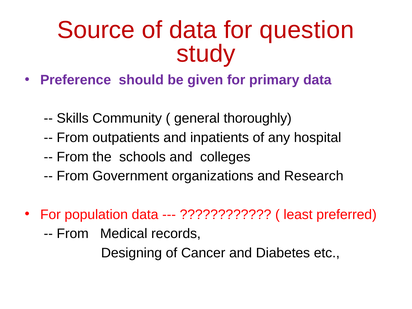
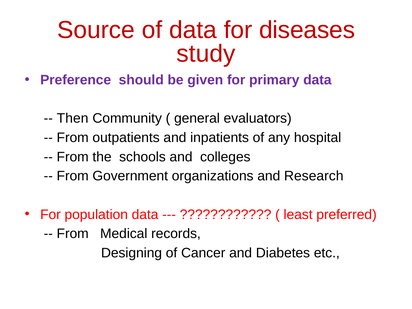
question: question -> diseases
Skills: Skills -> Then
thoroughly: thoroughly -> evaluators
